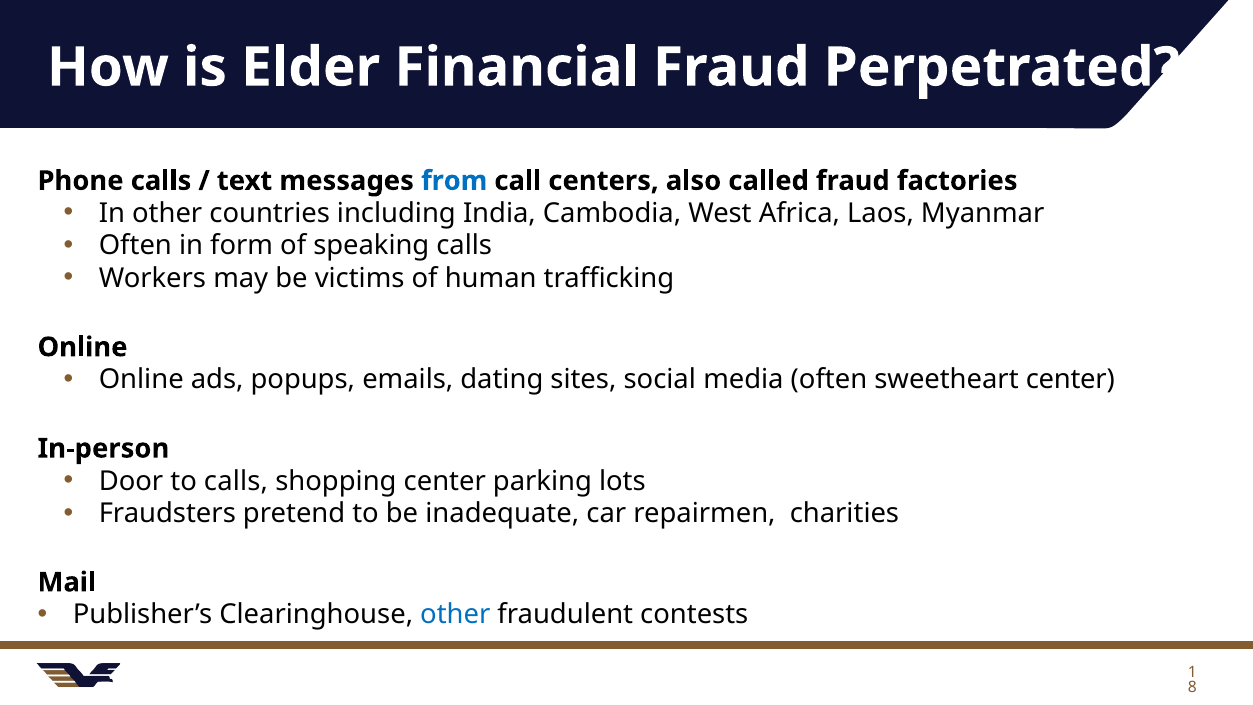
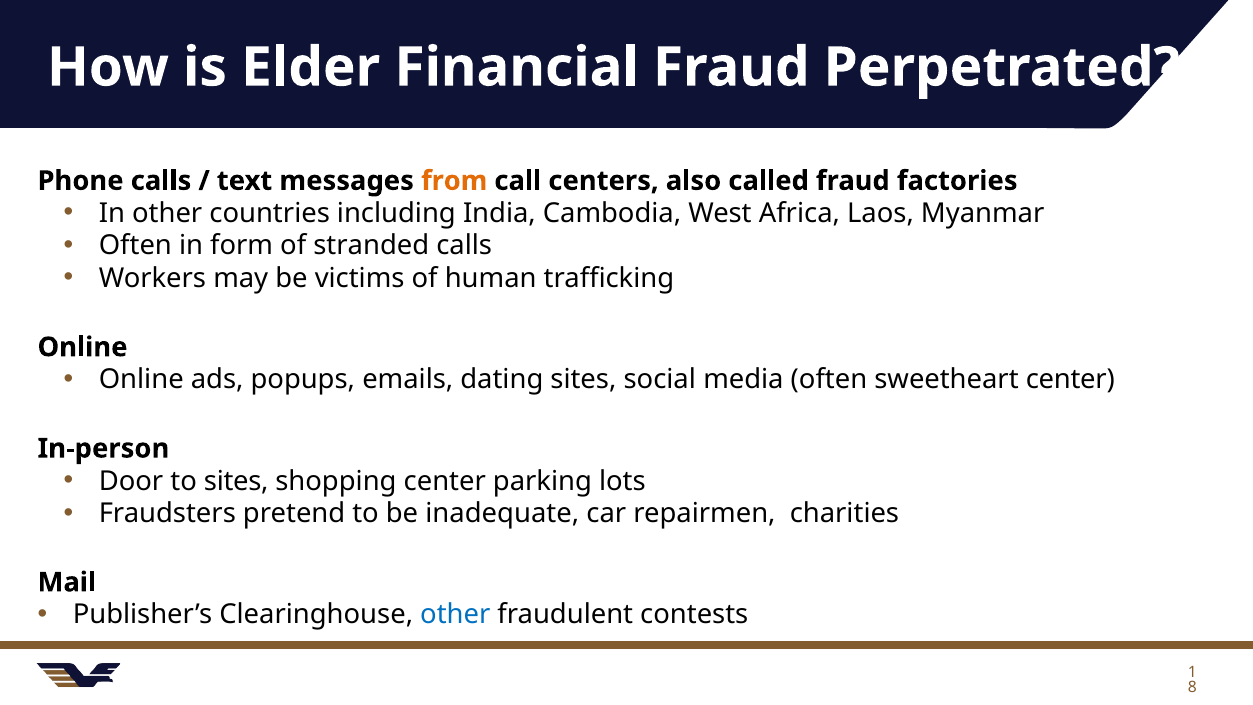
from colour: blue -> orange
speaking: speaking -> stranded
to calls: calls -> sites
